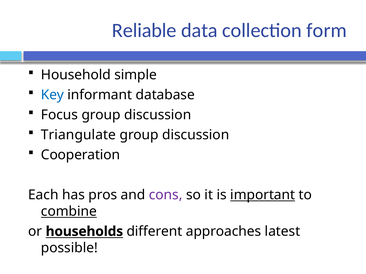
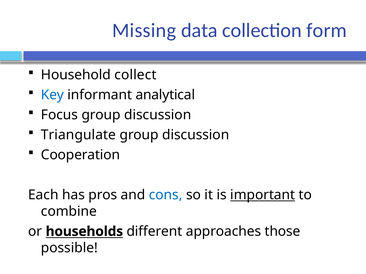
Reliable: Reliable -> Missing
simple: simple -> collect
database: database -> analytical
cons colour: purple -> blue
combine underline: present -> none
latest: latest -> those
